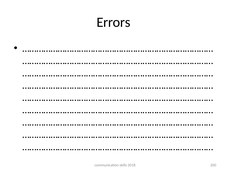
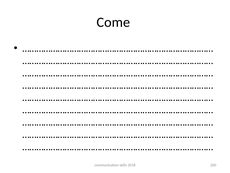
Errors: Errors -> Come
